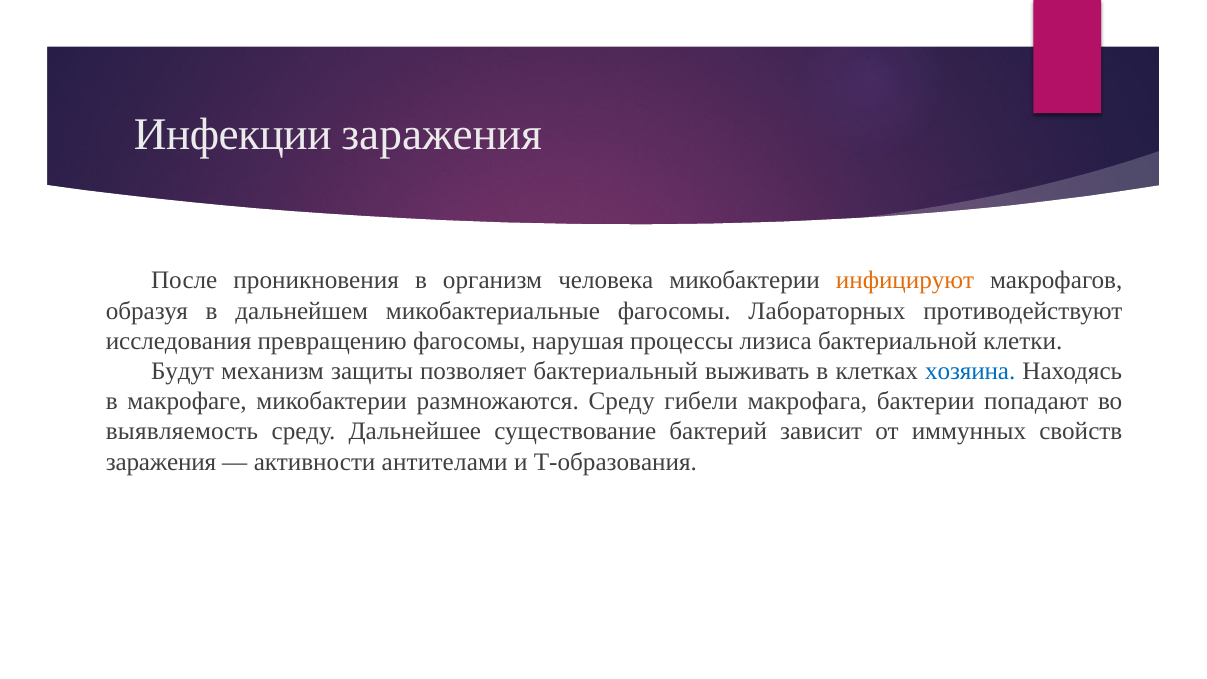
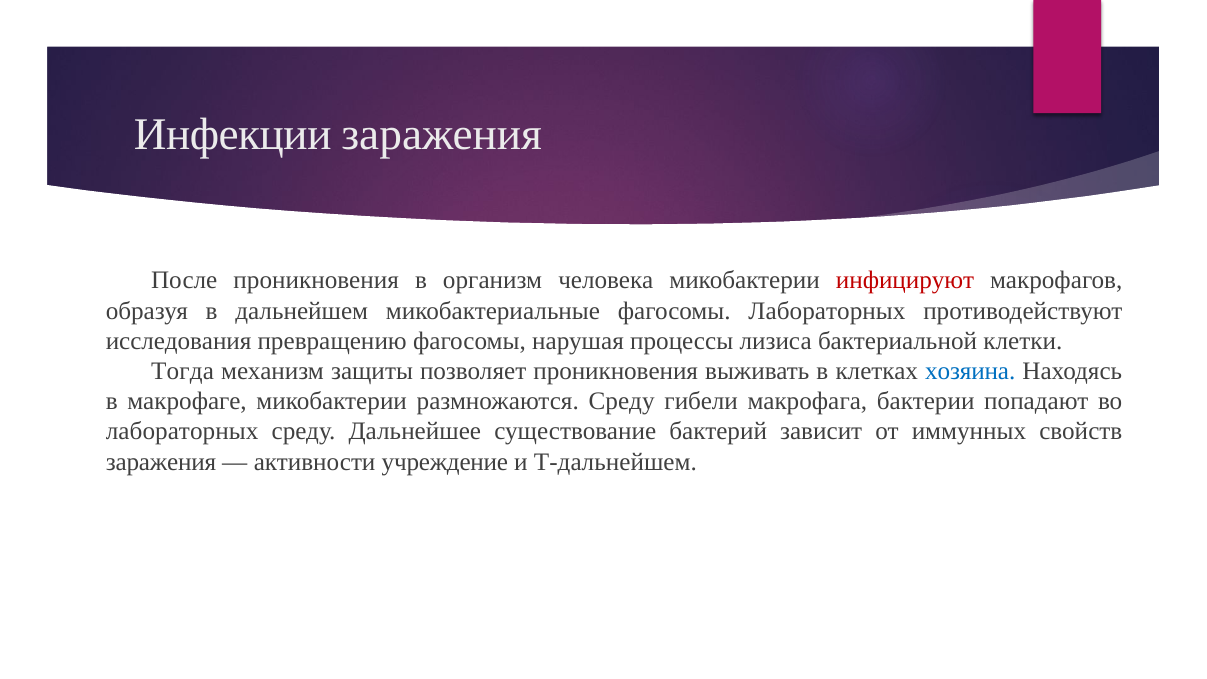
инфицируют colour: orange -> red
Будут: Будут -> Тогда
позволяет бактериальный: бактериальный -> проникновения
выявляемость at (182, 432): выявляемость -> лабораторных
антителами: антителами -> учреждение
Т-образования: Т-образования -> Т-дальнейшем
